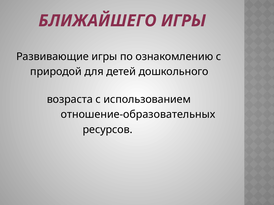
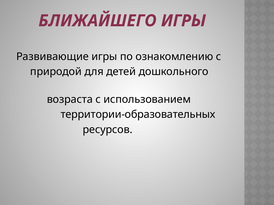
отношение-образовательных: отношение-образовательных -> территории-образовательных
